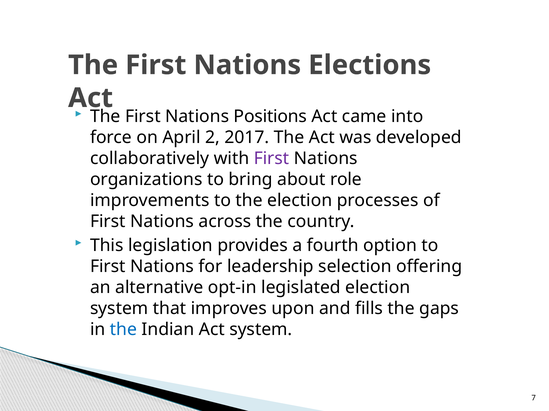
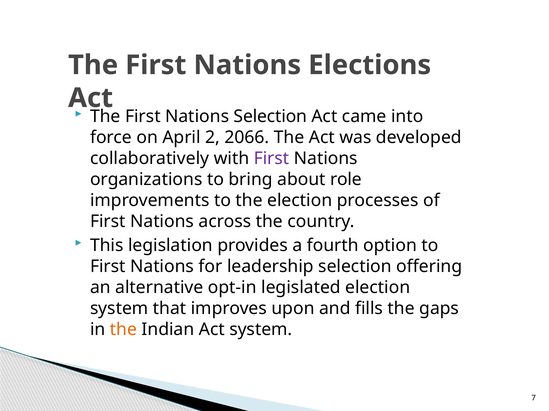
Nations Positions: Positions -> Selection
2017: 2017 -> 2066
the at (123, 330) colour: blue -> orange
